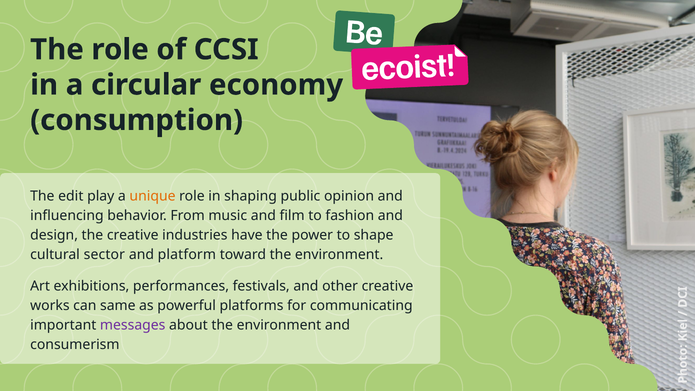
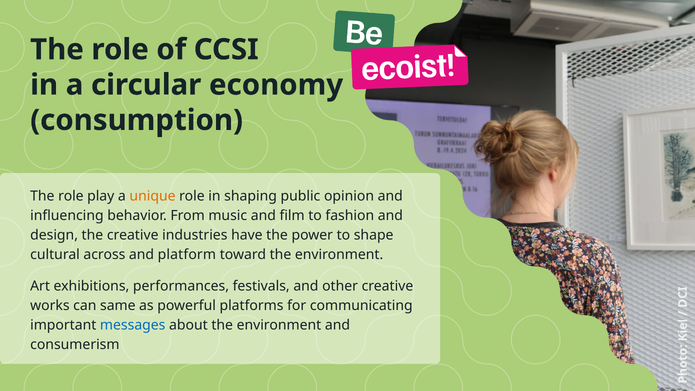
edit at (71, 196): edit -> role
sector: sector -> across
messages colour: purple -> blue
